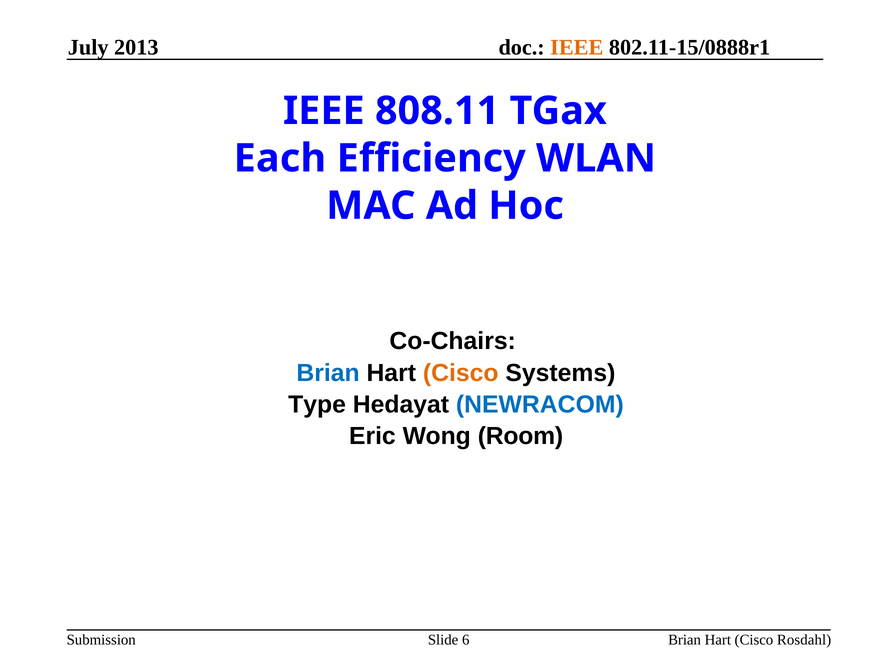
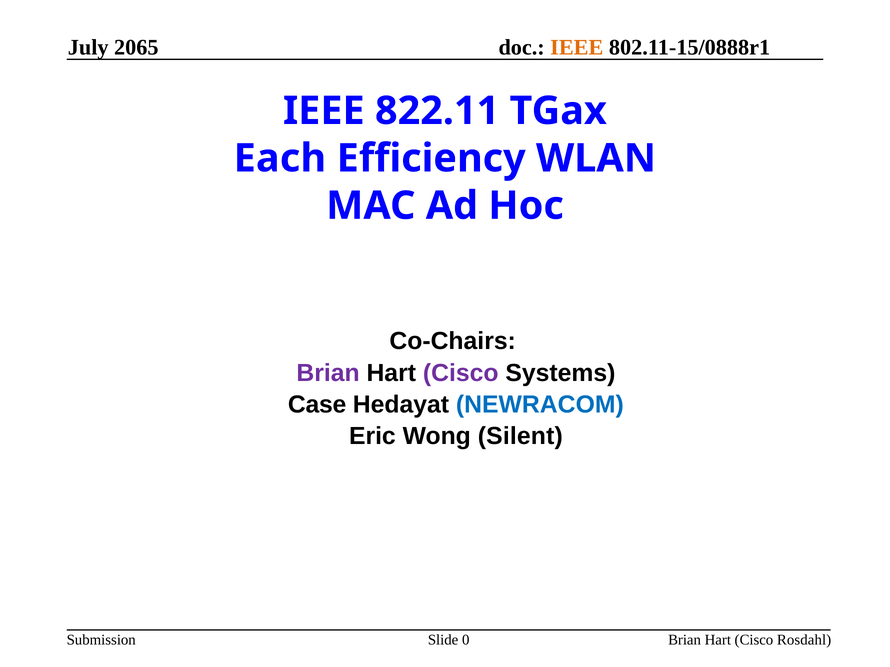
2013: 2013 -> 2065
808.11: 808.11 -> 822.11
Brian at (328, 373) colour: blue -> purple
Cisco at (461, 373) colour: orange -> purple
Type: Type -> Case
Room: Room -> Silent
6: 6 -> 0
